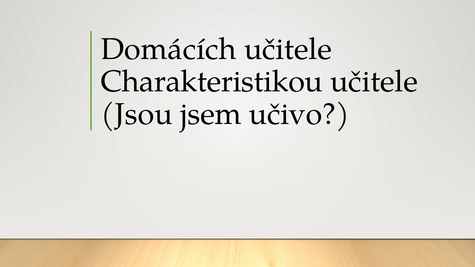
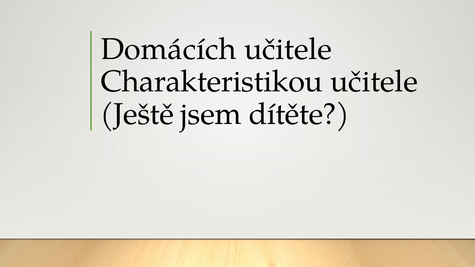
Jsou: Jsou -> Ještě
učivo: učivo -> dítěte
